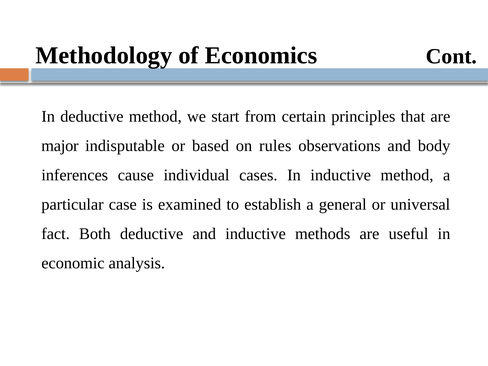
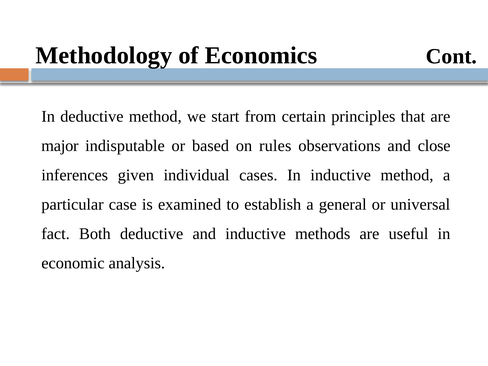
body: body -> close
cause: cause -> given
